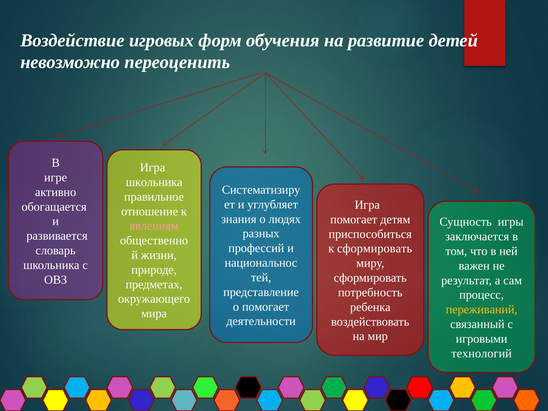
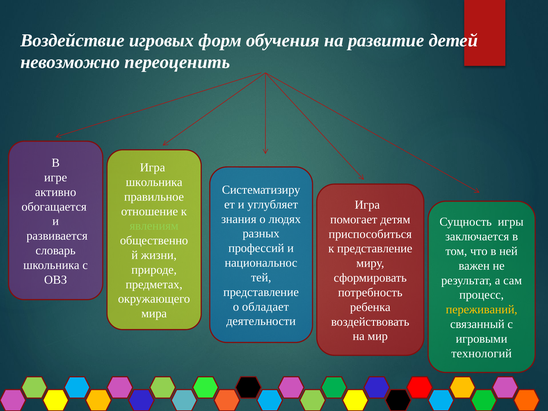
явлениям colour: pink -> light green
к сформировать: сформировать -> представление
о помогает: помогает -> обладает
